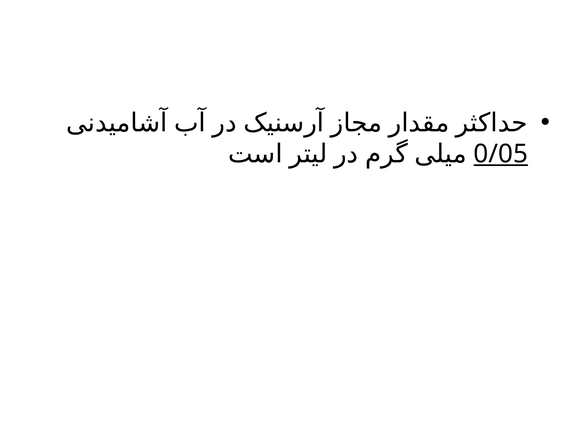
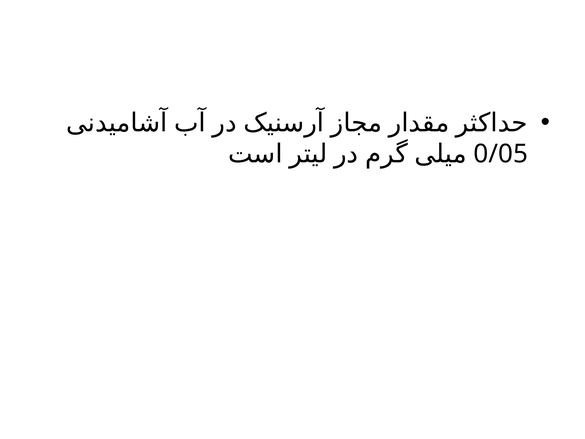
0/05 underline: present -> none
